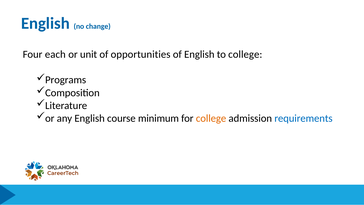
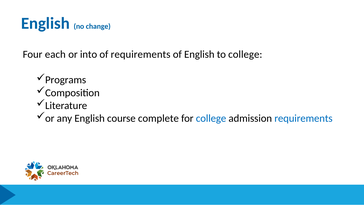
unit: unit -> into
of opportunities: opportunities -> requirements
minimum: minimum -> complete
college at (211, 118) colour: orange -> blue
